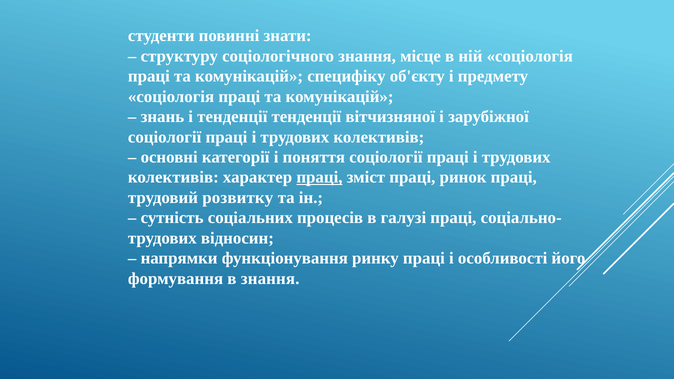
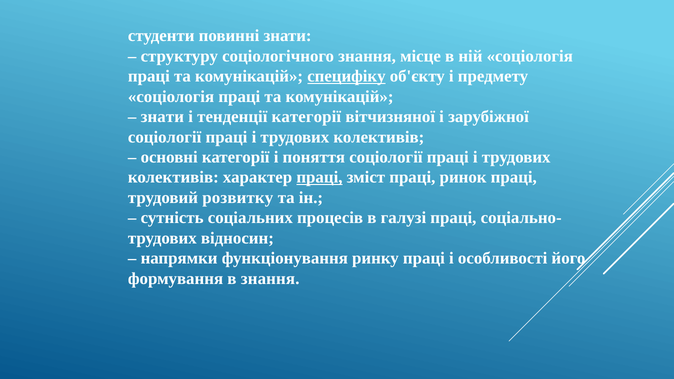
специфіку underline: none -> present
знань at (162, 117): знань -> знати
тенденції тенденції: тенденції -> категорії
